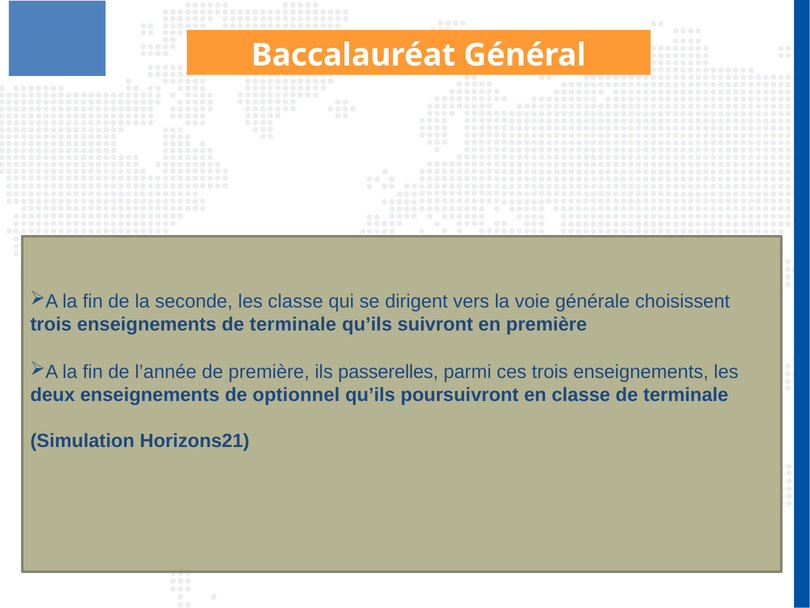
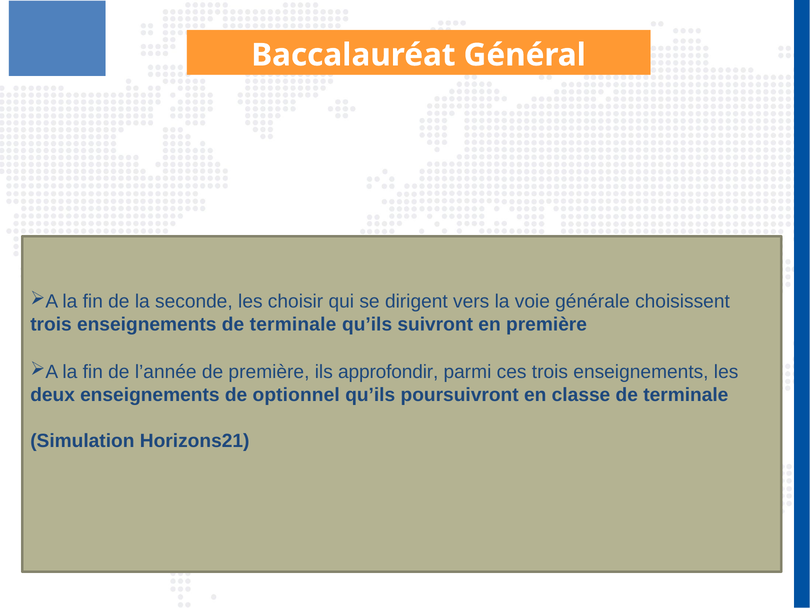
les classe: classe -> choisir
passerelles: passerelles -> approfondir
